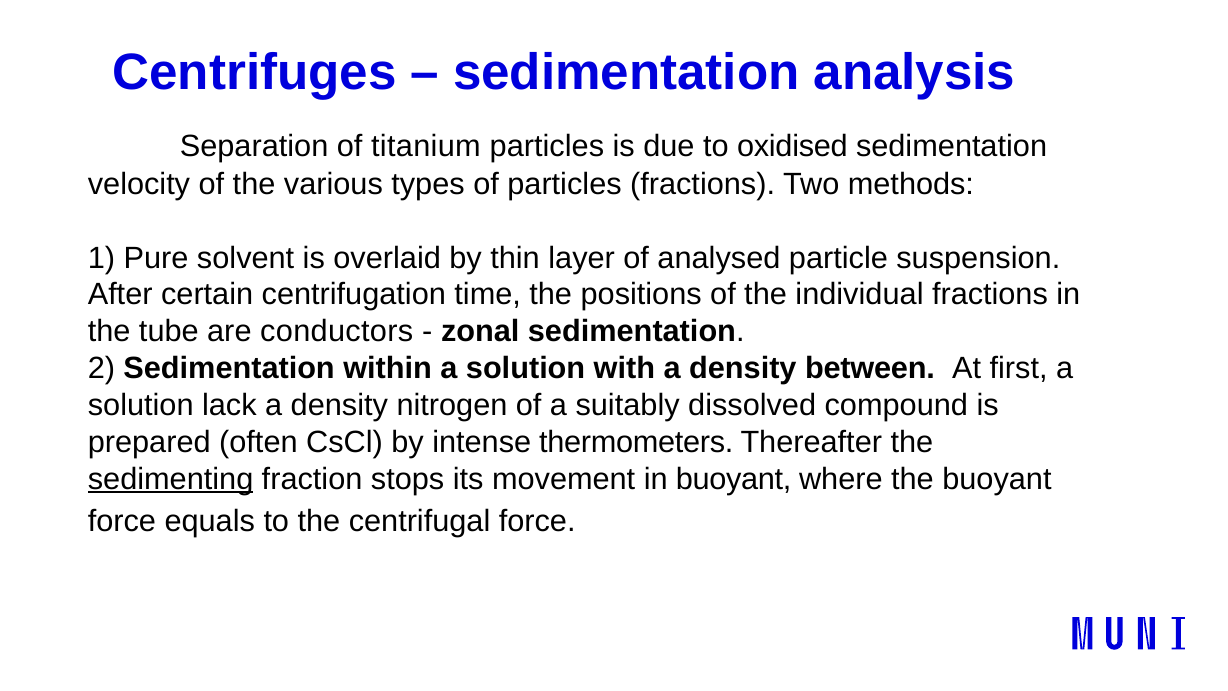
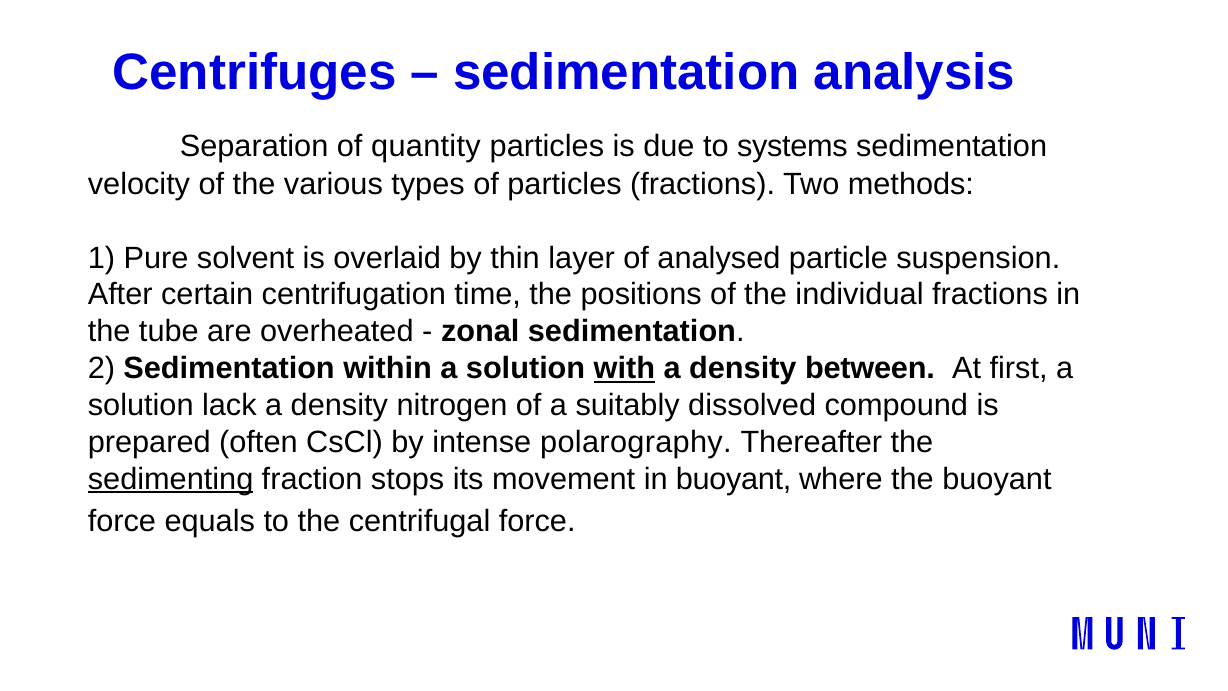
titanium: titanium -> quantity
oxidised: oxidised -> systems
conductors: conductors -> overheated
with underline: none -> present
thermometers: thermometers -> polarography
